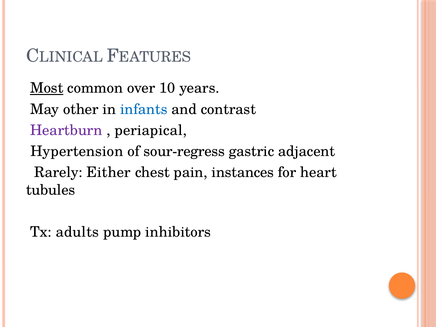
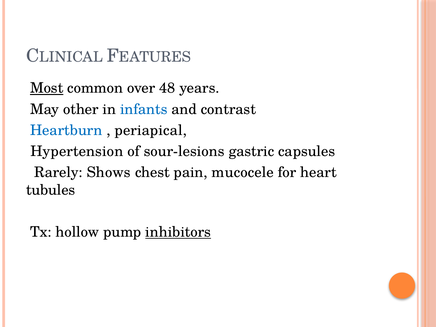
10: 10 -> 48
Heartburn colour: purple -> blue
sour-regress: sour-regress -> sour-lesions
adjacent: adjacent -> capsules
Either: Either -> Shows
instances: instances -> mucocele
adults: adults -> hollow
inhibitors underline: none -> present
